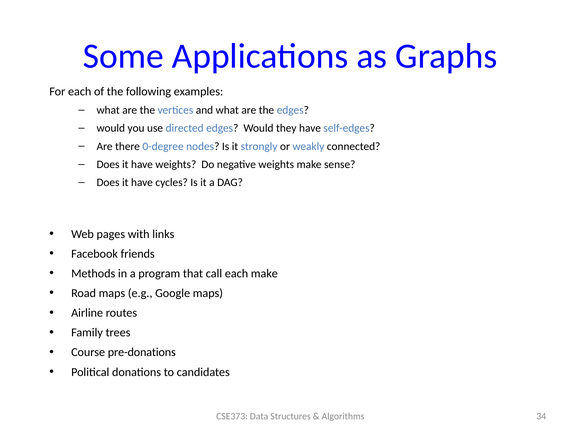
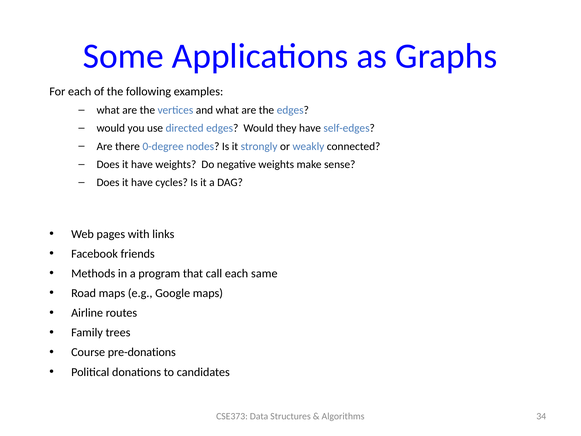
each make: make -> same
